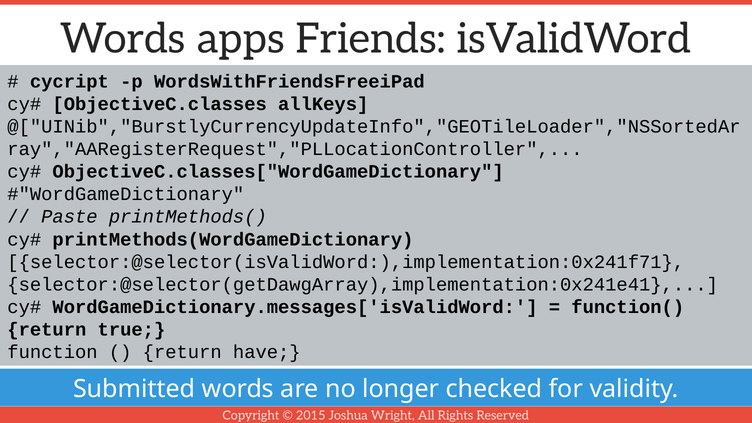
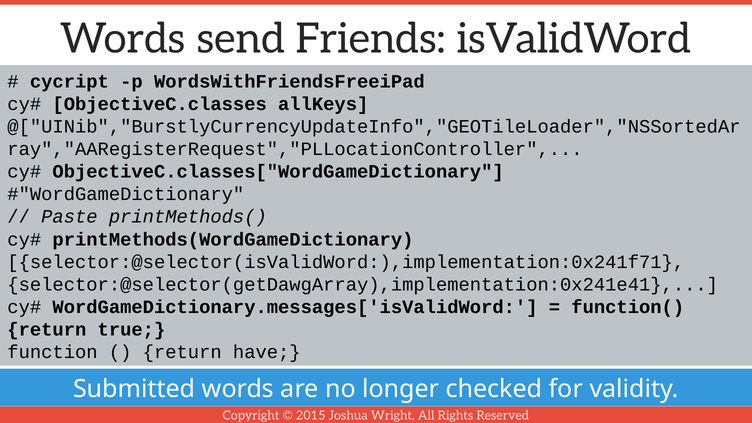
apps: apps -> send
